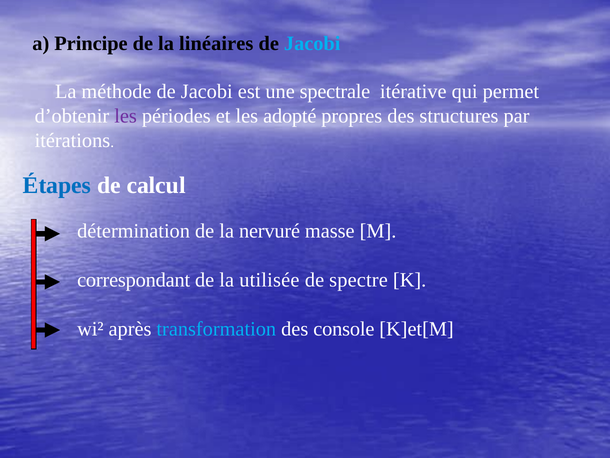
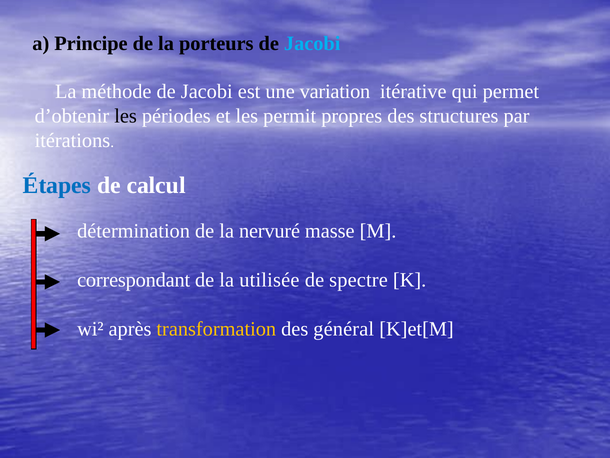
linéaires: linéaires -> porteurs
spectrale: spectrale -> variation
les at (126, 116) colour: purple -> black
adopté: adopté -> permit
transformation colour: light blue -> yellow
console: console -> général
